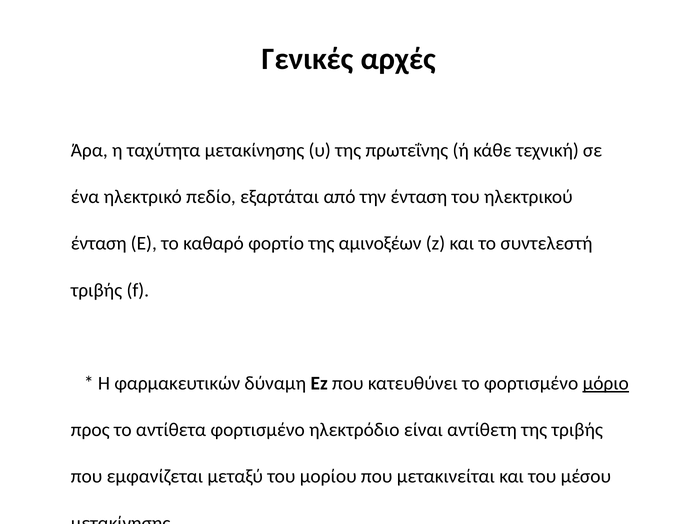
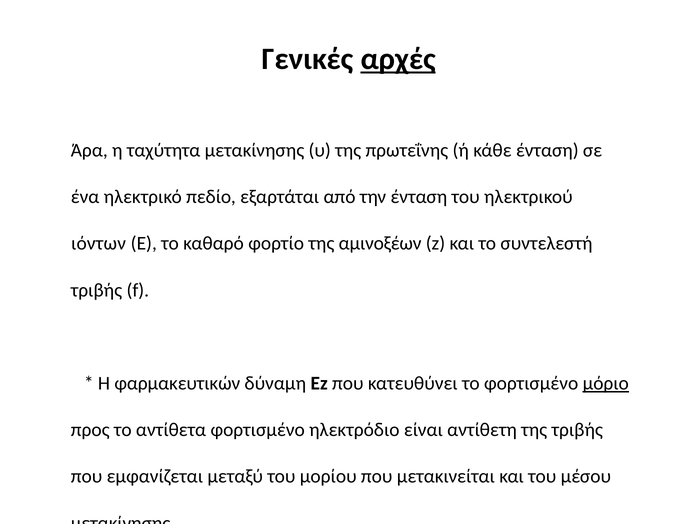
αρχές underline: none -> present
κάθε τεχνική: τεχνική -> ένταση
ένταση at (99, 243): ένταση -> ιόντων
